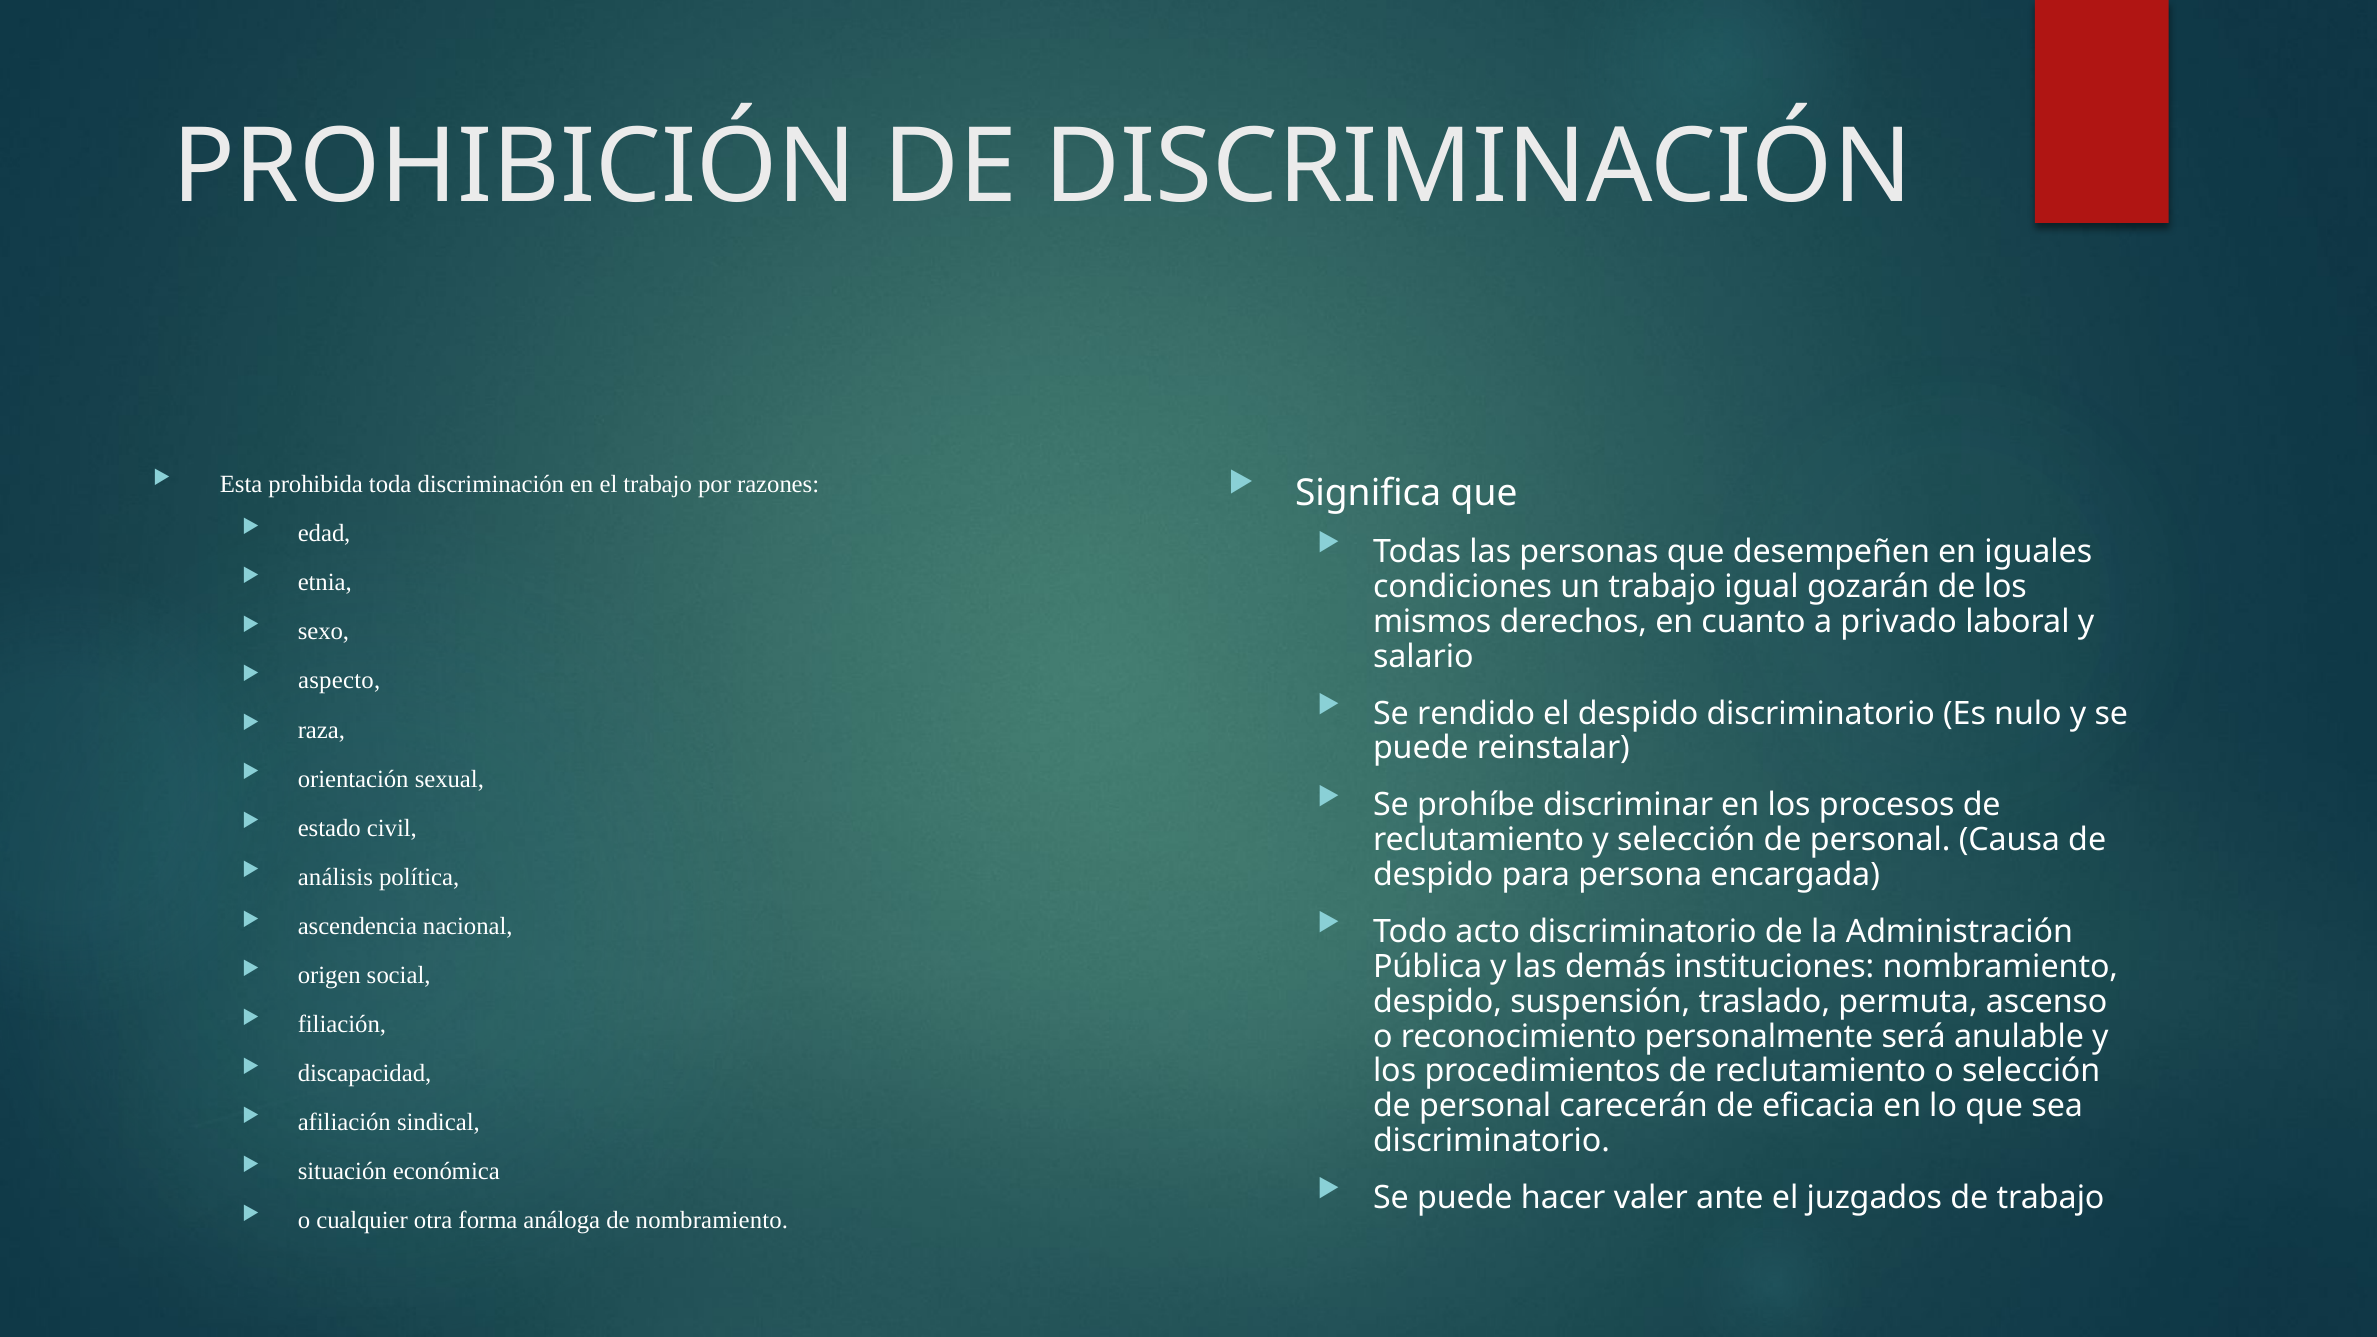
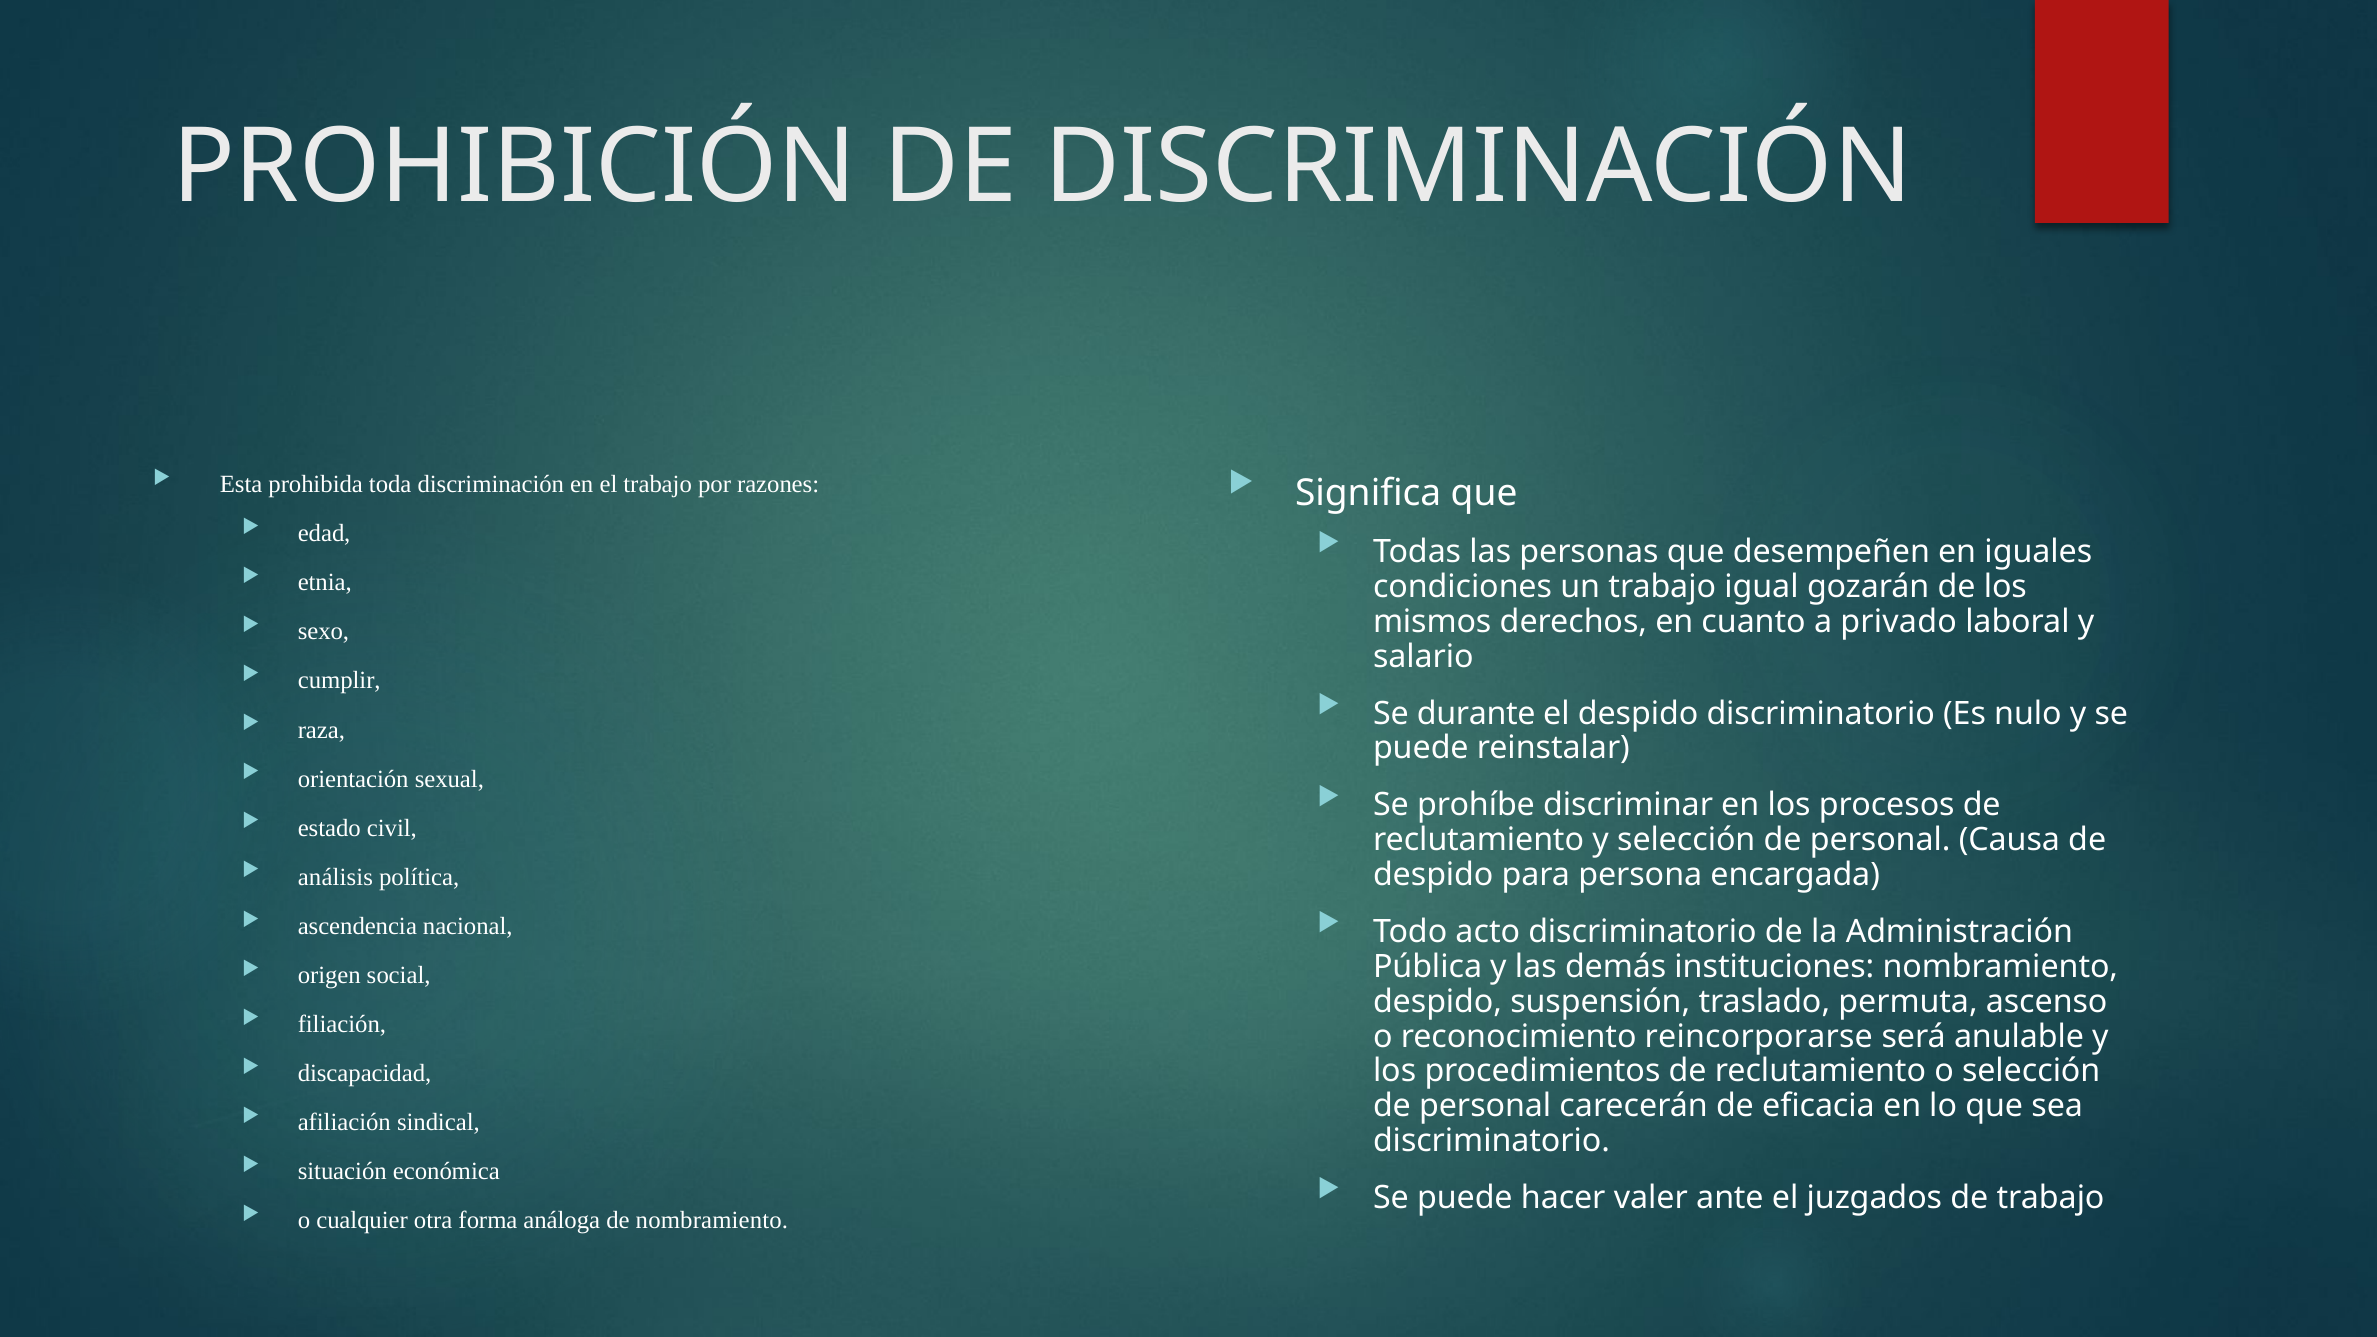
aspecto: aspecto -> cumplir
rendido: rendido -> durante
personalmente: personalmente -> reincorporarse
